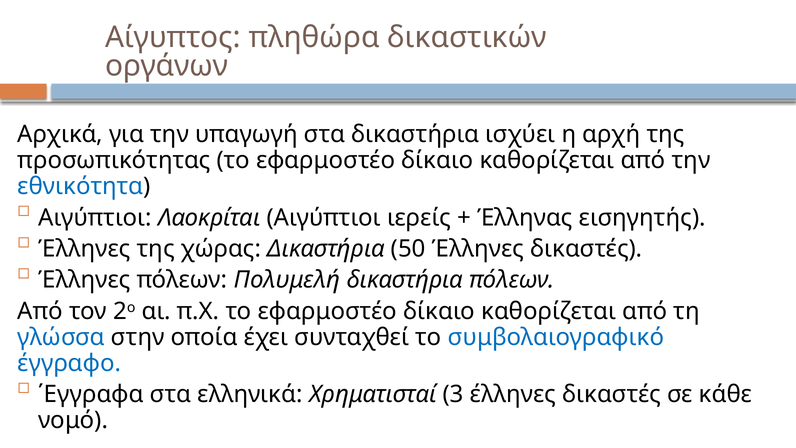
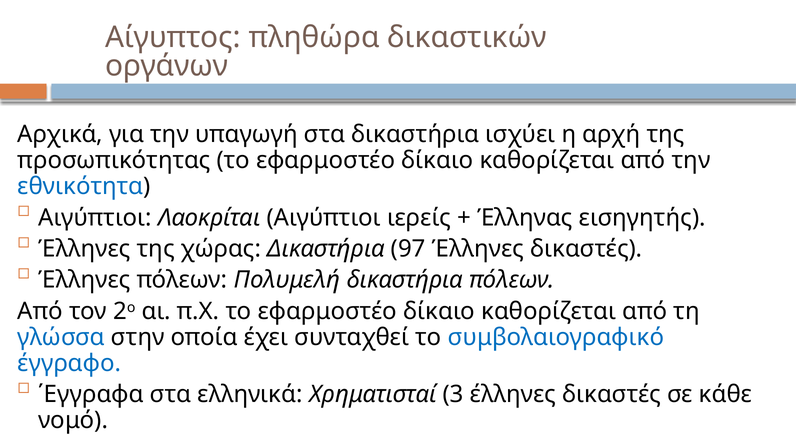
50: 50 -> 97
